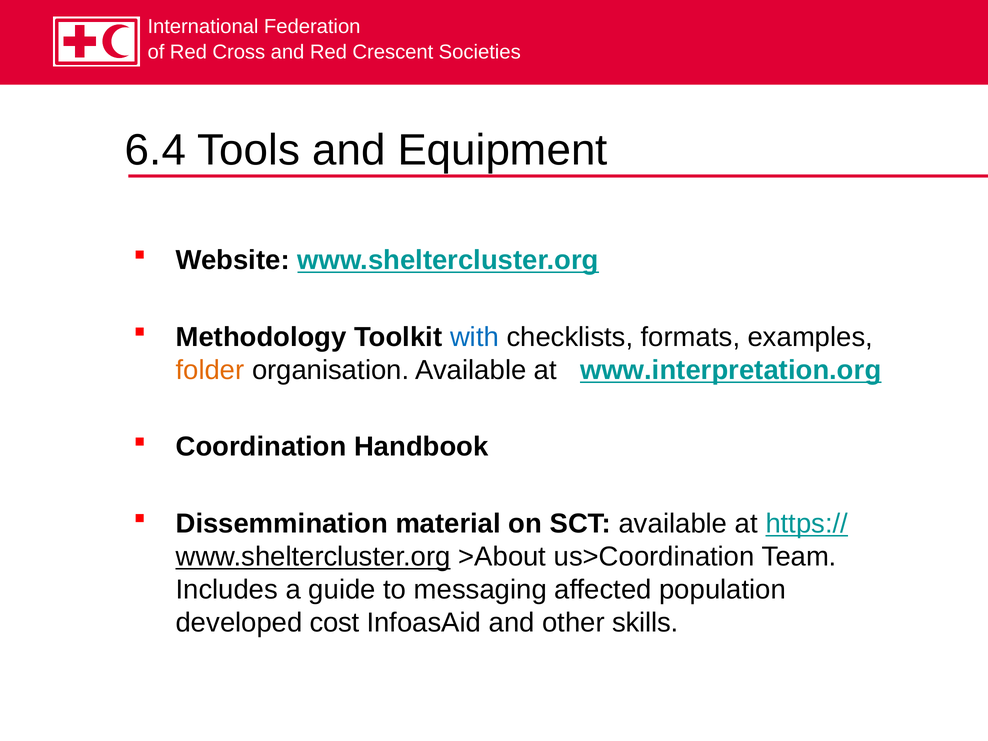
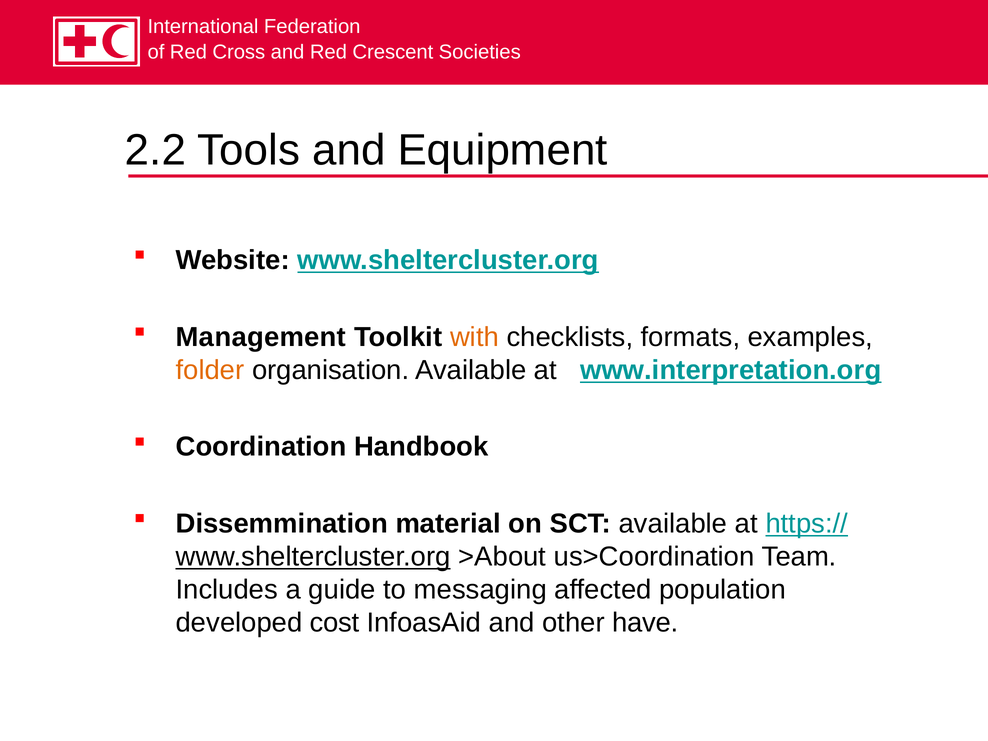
6.4: 6.4 -> 2.2
Methodology: Methodology -> Management
with colour: blue -> orange
skills: skills -> have
